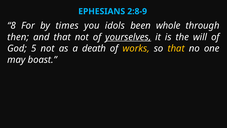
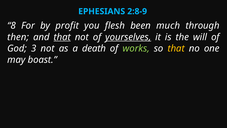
times: times -> profit
idols: idols -> flesh
whole: whole -> much
that at (62, 37) underline: none -> present
5: 5 -> 3
works colour: yellow -> light green
